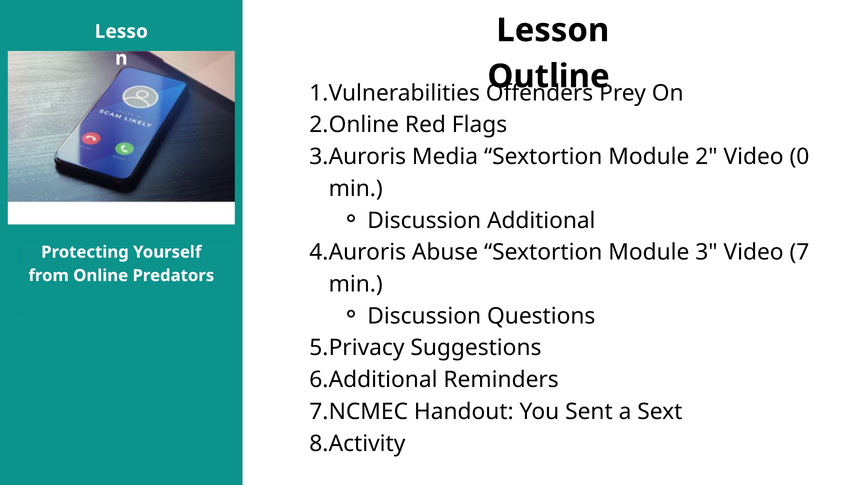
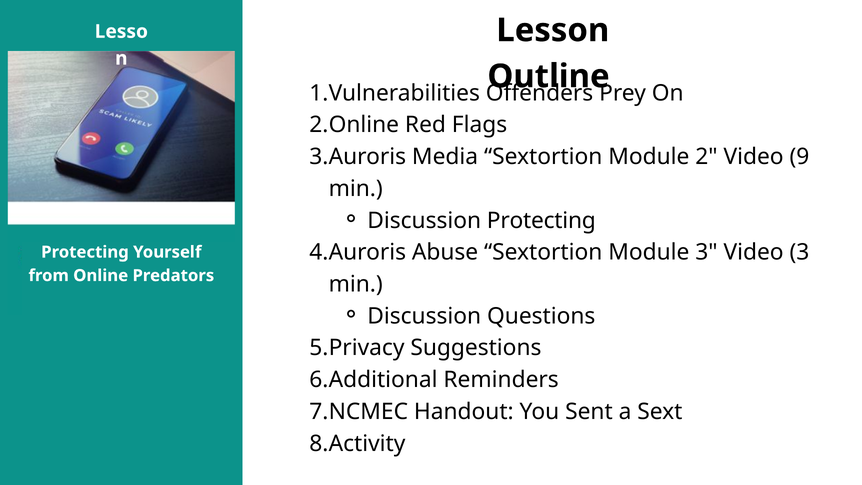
0: 0 -> 9
Discussion Additional: Additional -> Protecting
Video 7: 7 -> 3
